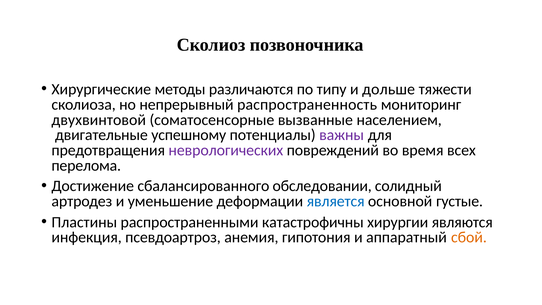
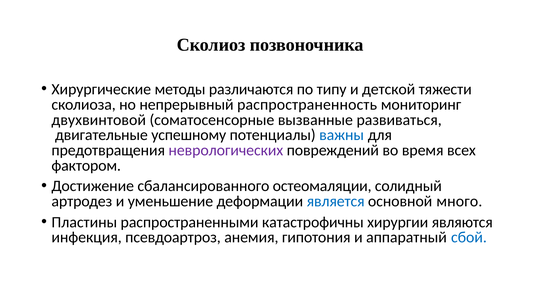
дольше: дольше -> детской
населением: населением -> развиваться
важны colour: purple -> blue
перелома: перелома -> фактором
обследовании: обследовании -> остеомаляции
густые: густые -> много
сбой colour: orange -> blue
